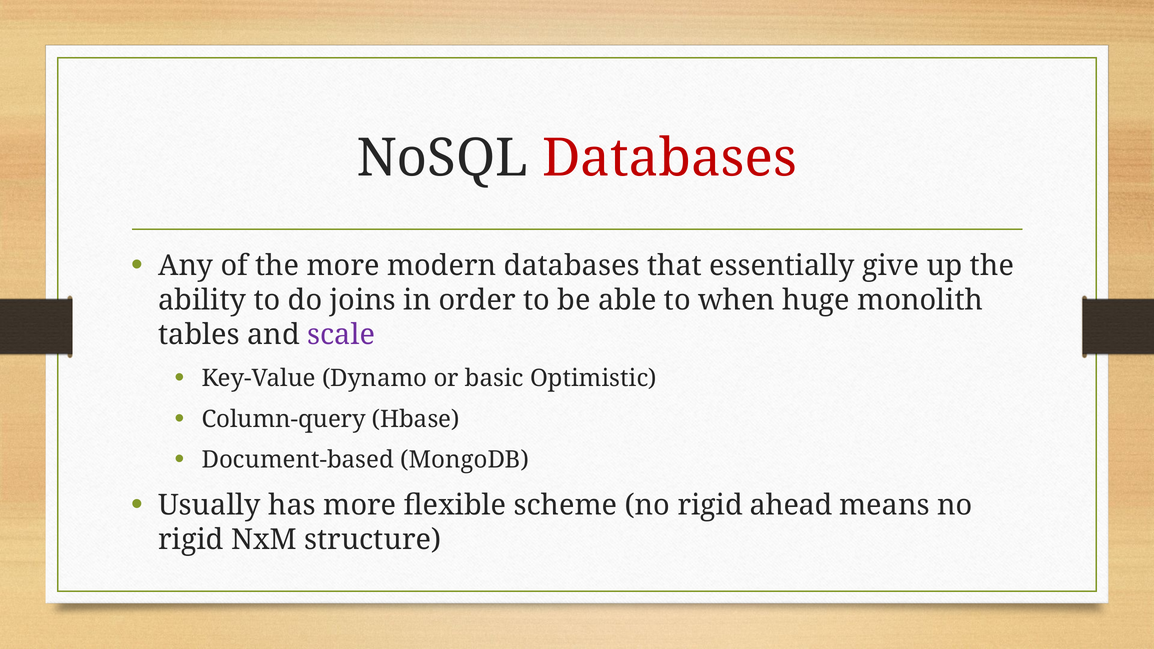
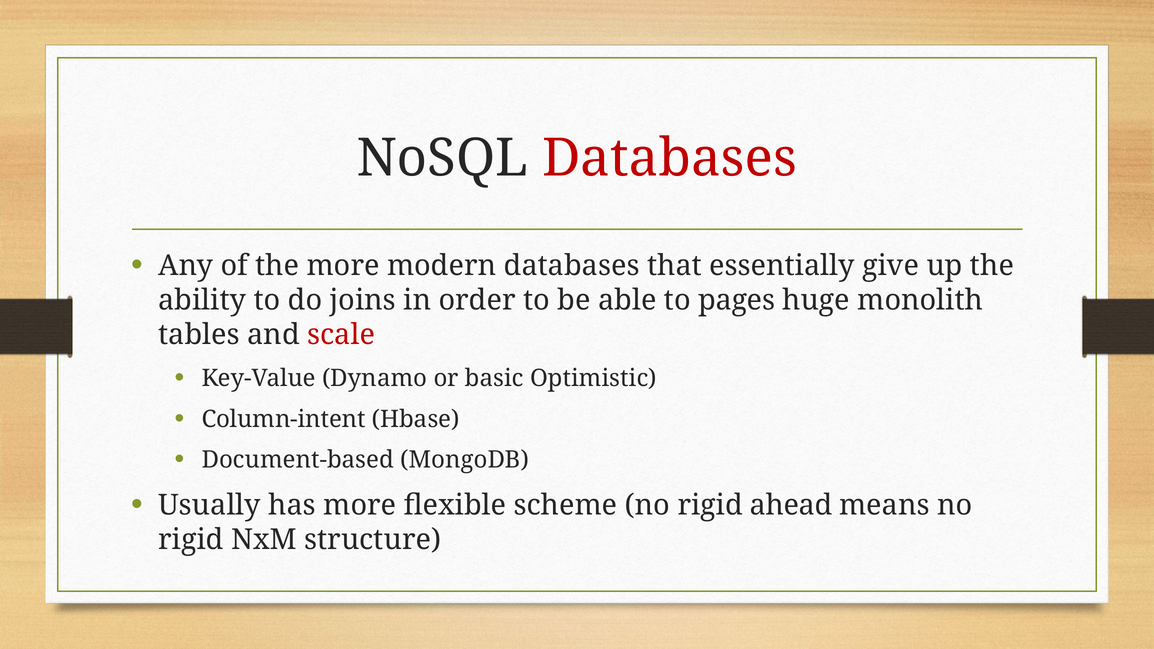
when: when -> pages
scale colour: purple -> red
Column-query: Column-query -> Column-intent
